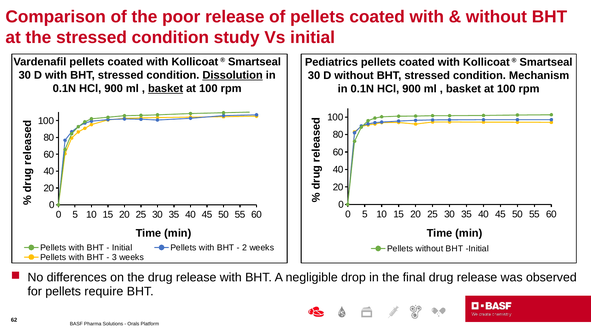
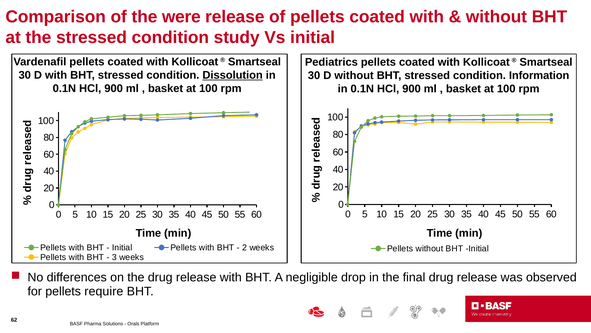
poor: poor -> were
Mechanism: Mechanism -> Information
basket at (166, 88) underline: present -> none
